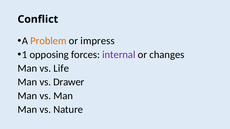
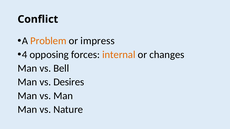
1: 1 -> 4
internal colour: purple -> orange
Life: Life -> Bell
Drawer: Drawer -> Desires
